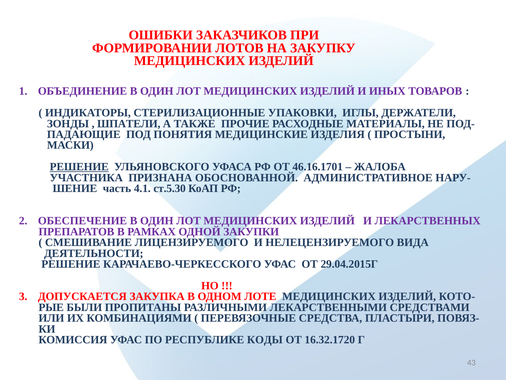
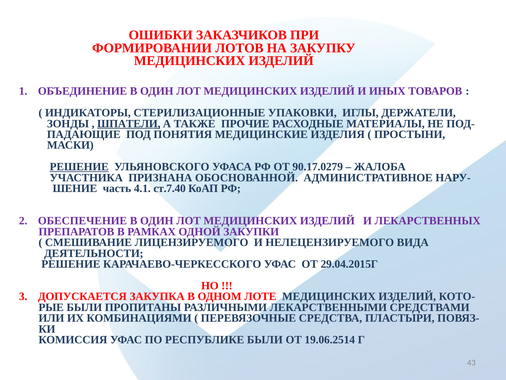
ШПАТЕЛИ underline: none -> present
46.16.1701: 46.16.1701 -> 90.17.0279
ст.5.30: ст.5.30 -> ст.7.40
РЕСПУБЛИКЕ КОДЫ: КОДЫ -> БЫЛИ
16.32.1720: 16.32.1720 -> 19.06.2514
